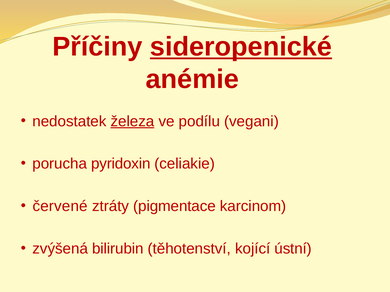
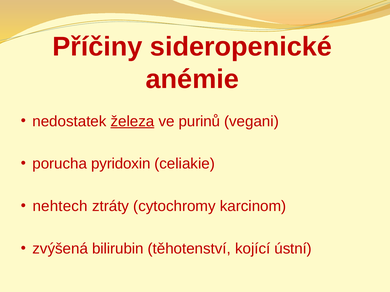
sideropenické underline: present -> none
podílu: podílu -> purinů
červené: červené -> nehtech
pigmentace: pigmentace -> cytochromy
